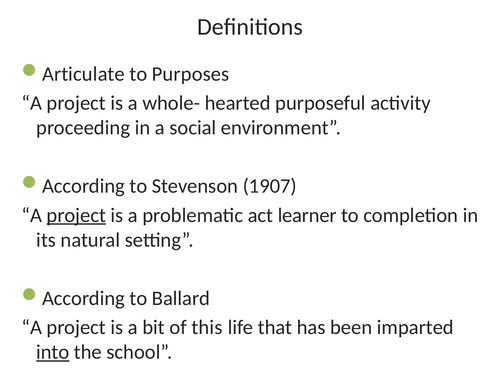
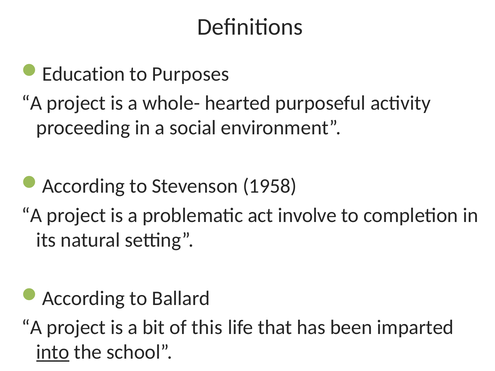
Articulate: Articulate -> Education
1907: 1907 -> 1958
project at (76, 215) underline: present -> none
learner: learner -> involve
